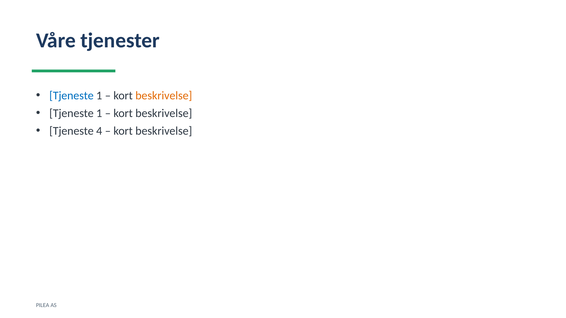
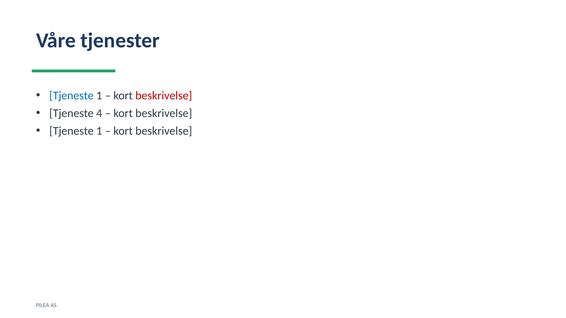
beskrivelse at (164, 96) colour: orange -> red
1 at (99, 114): 1 -> 4
4 at (99, 131): 4 -> 1
